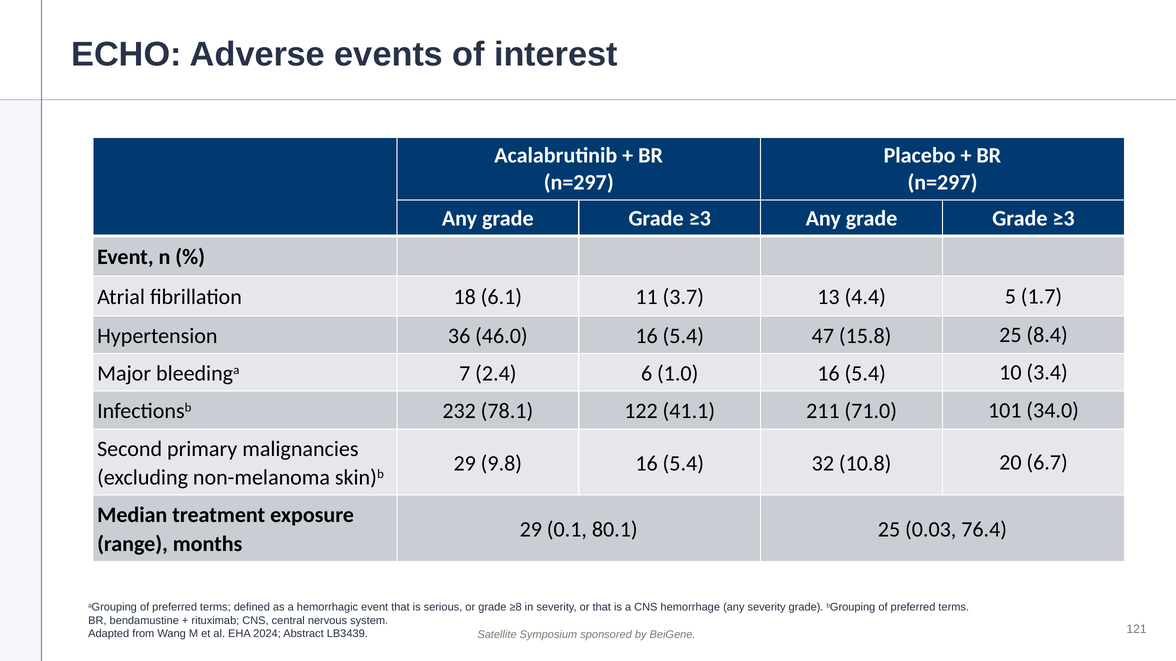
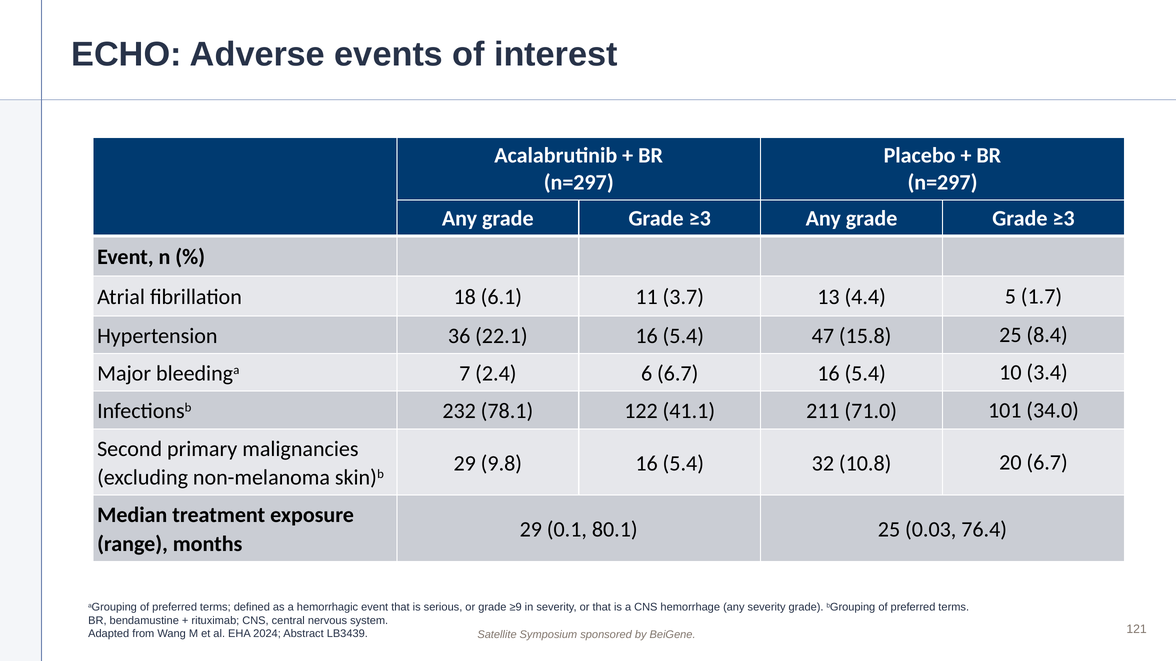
46.0: 46.0 -> 22.1
6 1.0: 1.0 -> 6.7
≥8: ≥8 -> ≥9
